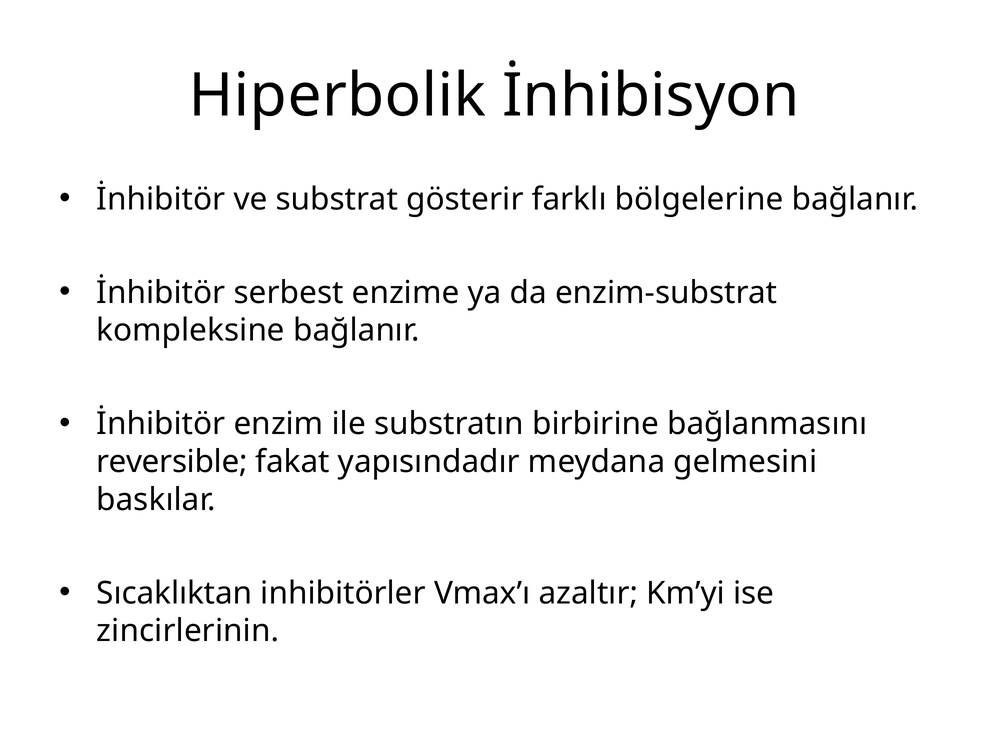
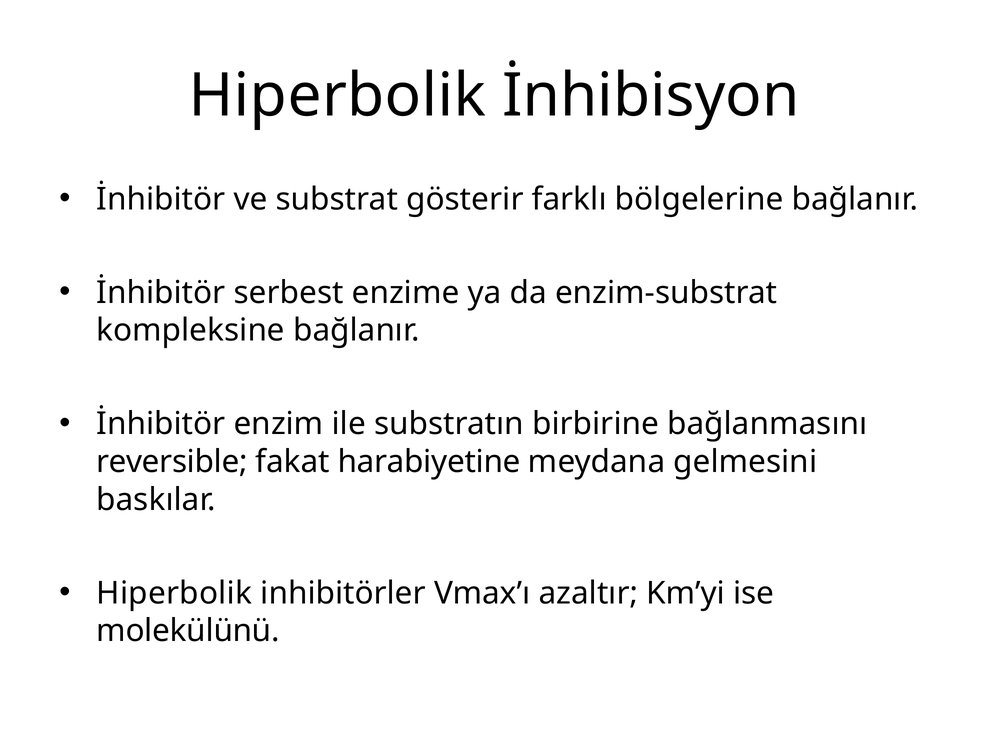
yapısındadır: yapısındadır -> harabiyetine
Sıcaklıktan at (174, 593): Sıcaklıktan -> Hiperbolik
zincirlerinin: zincirlerinin -> molekülünü
